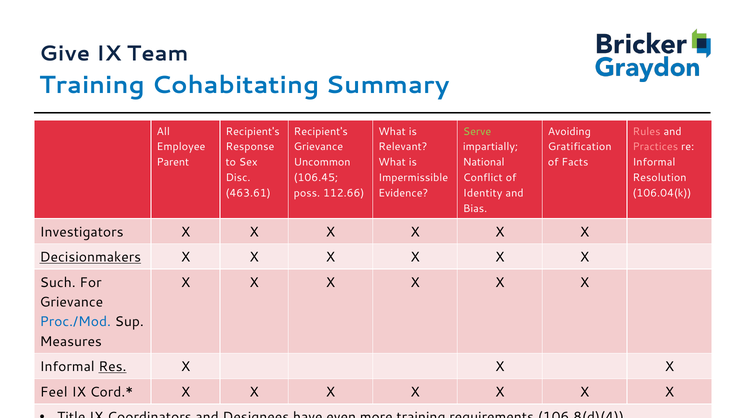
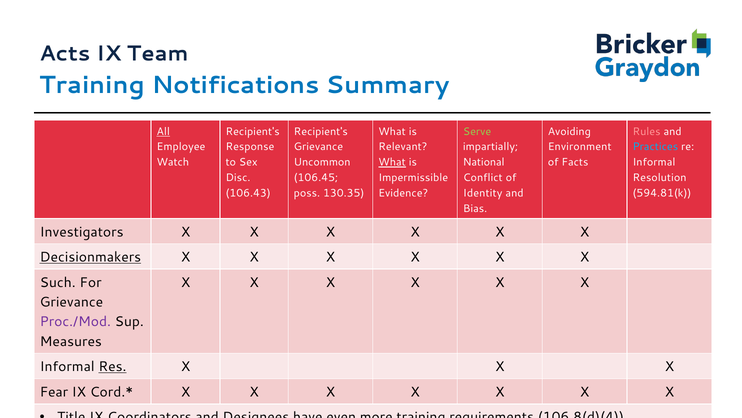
Give: Give -> Acts
Cohabitating: Cohabitating -> Notifications
All underline: none -> present
Gratification: Gratification -> Environment
Practices colour: pink -> light blue
Parent: Parent -> Watch
What at (392, 162) underline: none -> present
463.61: 463.61 -> 106.43
112.66: 112.66 -> 130.35
106.04(k: 106.04(k -> 594.81(k
Proc./Mod colour: blue -> purple
Feel: Feel -> Fear
